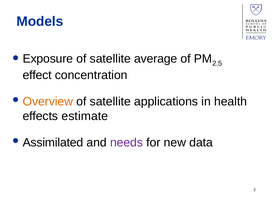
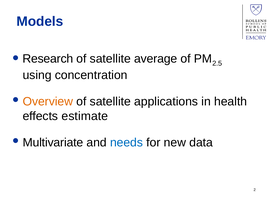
Exposure: Exposure -> Research
effect: effect -> using
Assimilated: Assimilated -> Multivariate
needs colour: purple -> blue
